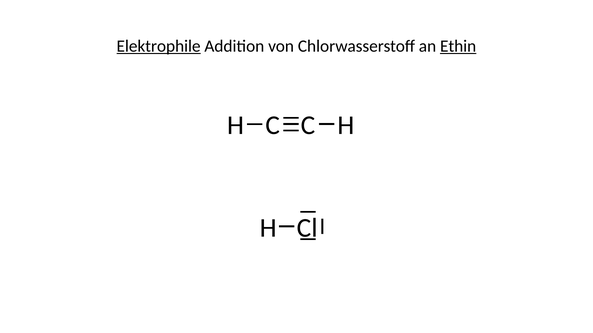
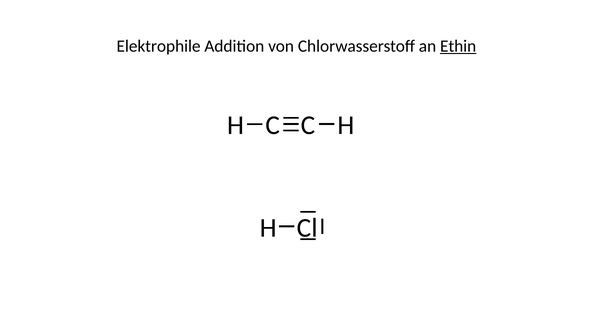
Elektrophile underline: present -> none
